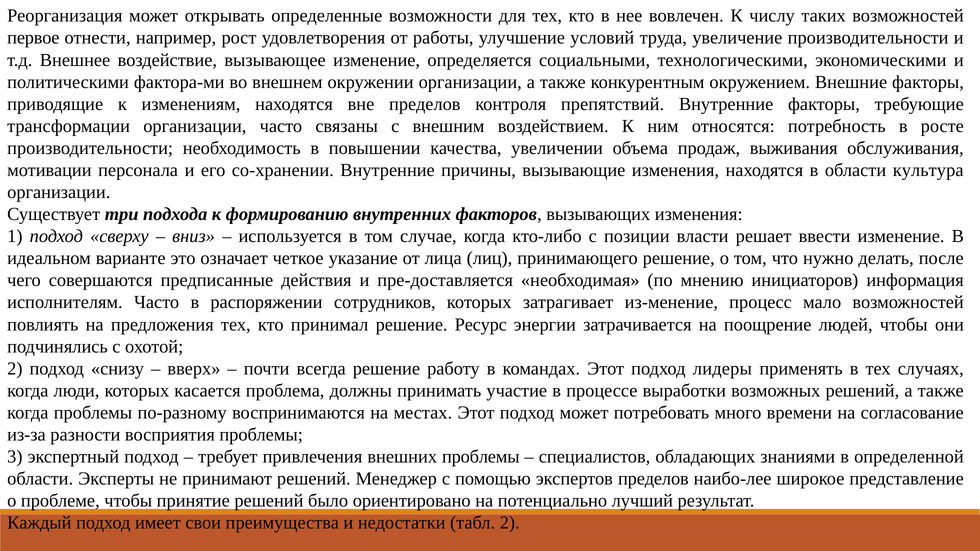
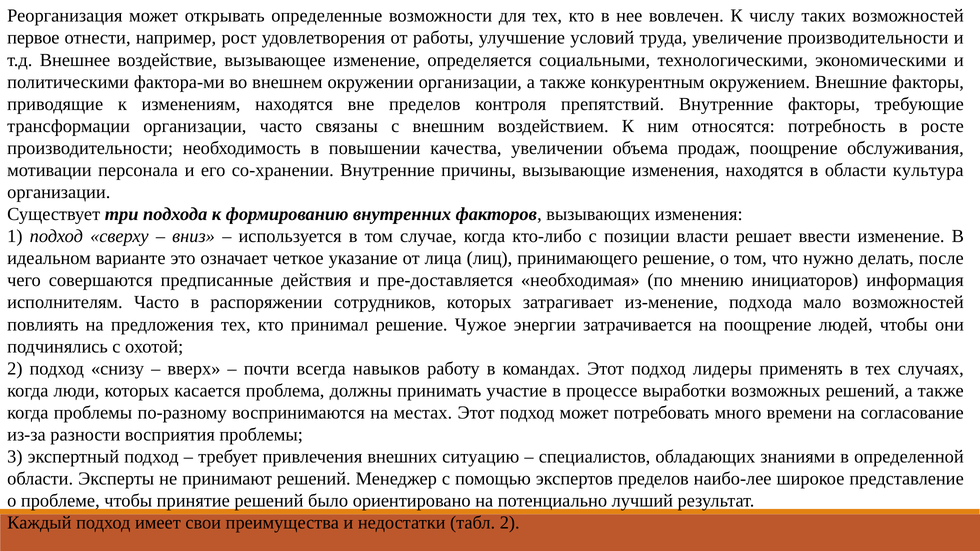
продаж выживания: выживания -> поощрение
из-менение процесс: процесс -> подхода
Ресурс: Ресурс -> Чужое
всегда решение: решение -> навыков
внешних проблемы: проблемы -> ситуацию
